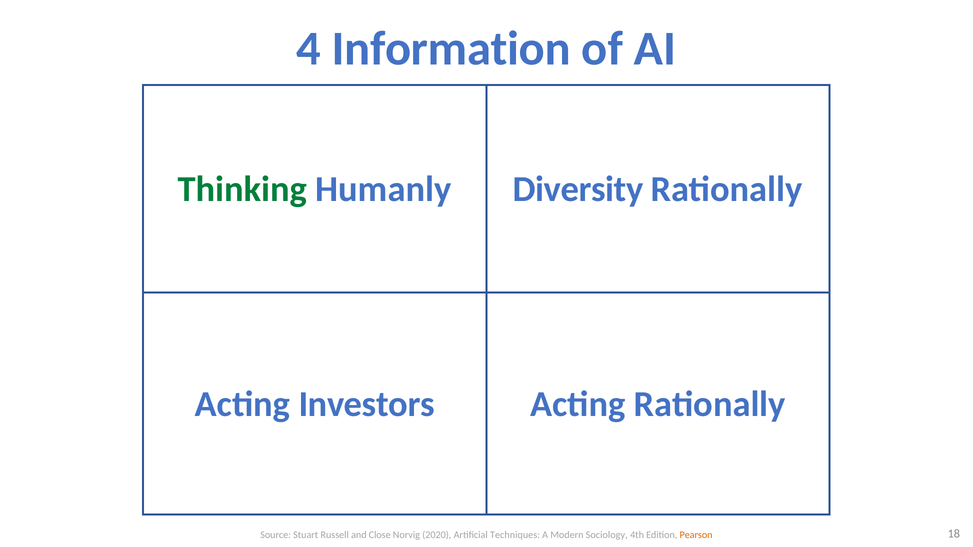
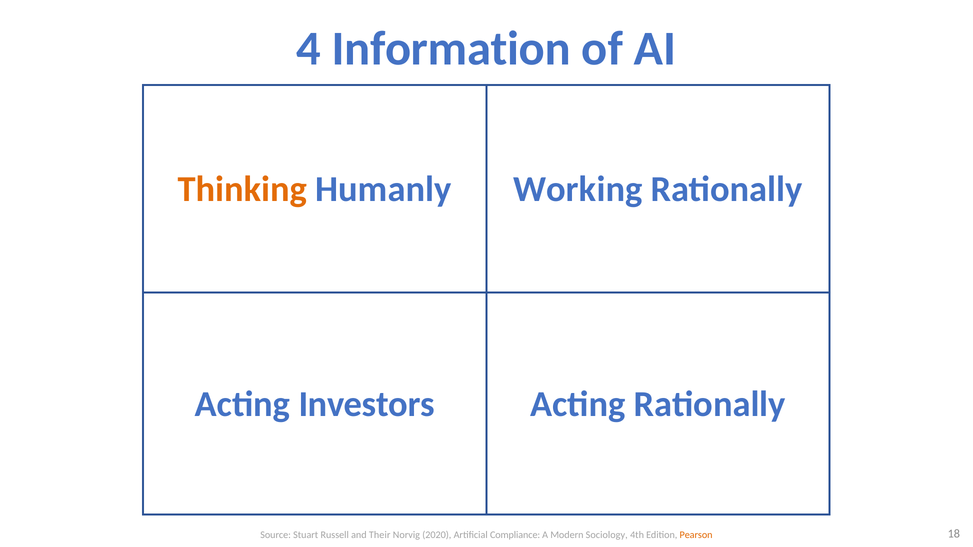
Thinking colour: green -> orange
Diversity: Diversity -> Working
Close: Close -> Their
Techniques: Techniques -> Compliance
